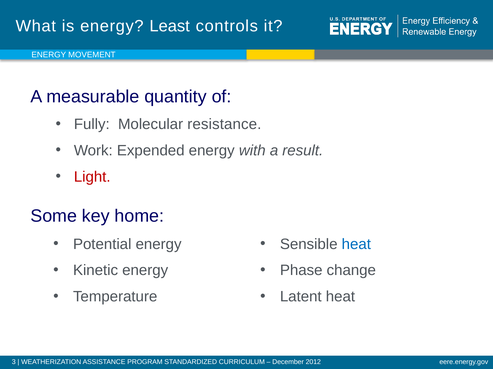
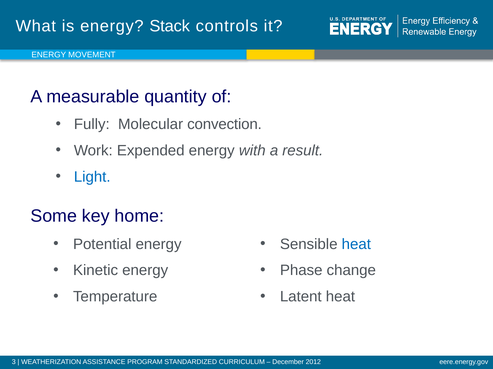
Least: Least -> Stack
resistance: resistance -> convection
Light colour: red -> blue
